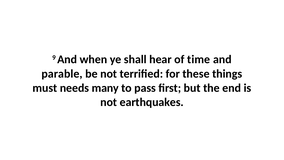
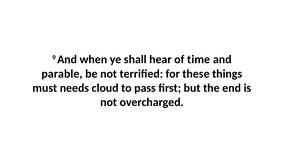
many: many -> cloud
earthquakes: earthquakes -> overcharged
